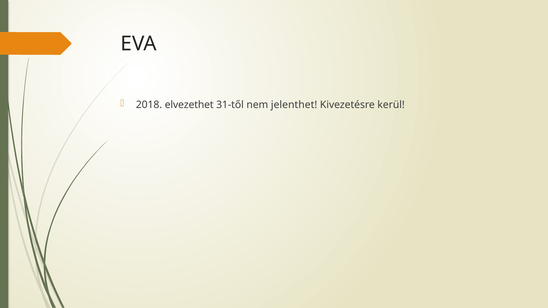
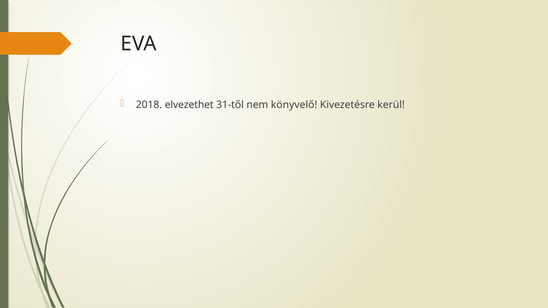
jelenthet: jelenthet -> könyvelő
